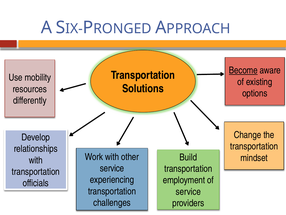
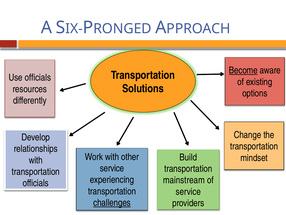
Use mobility: mobility -> officials
employment: employment -> mainstream
challenges underline: none -> present
